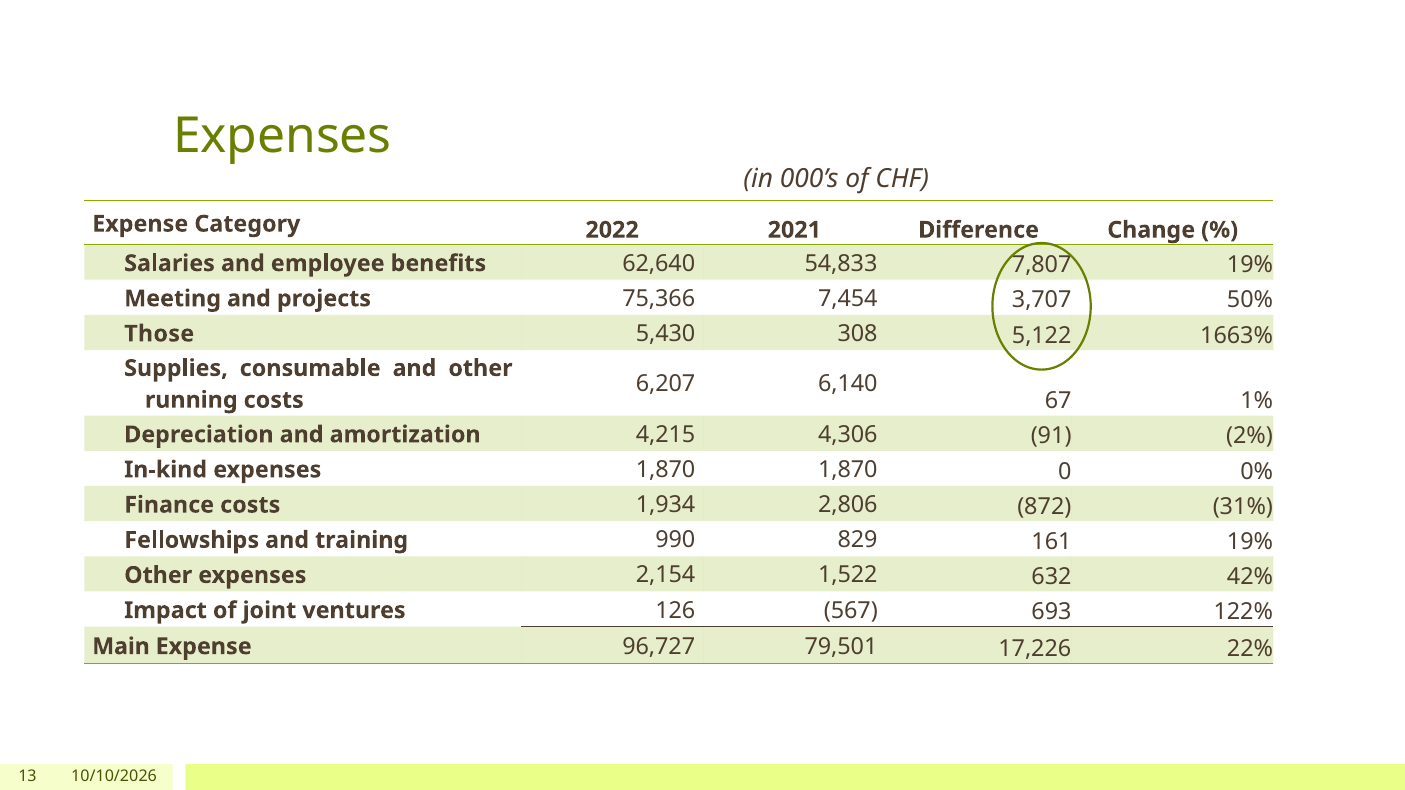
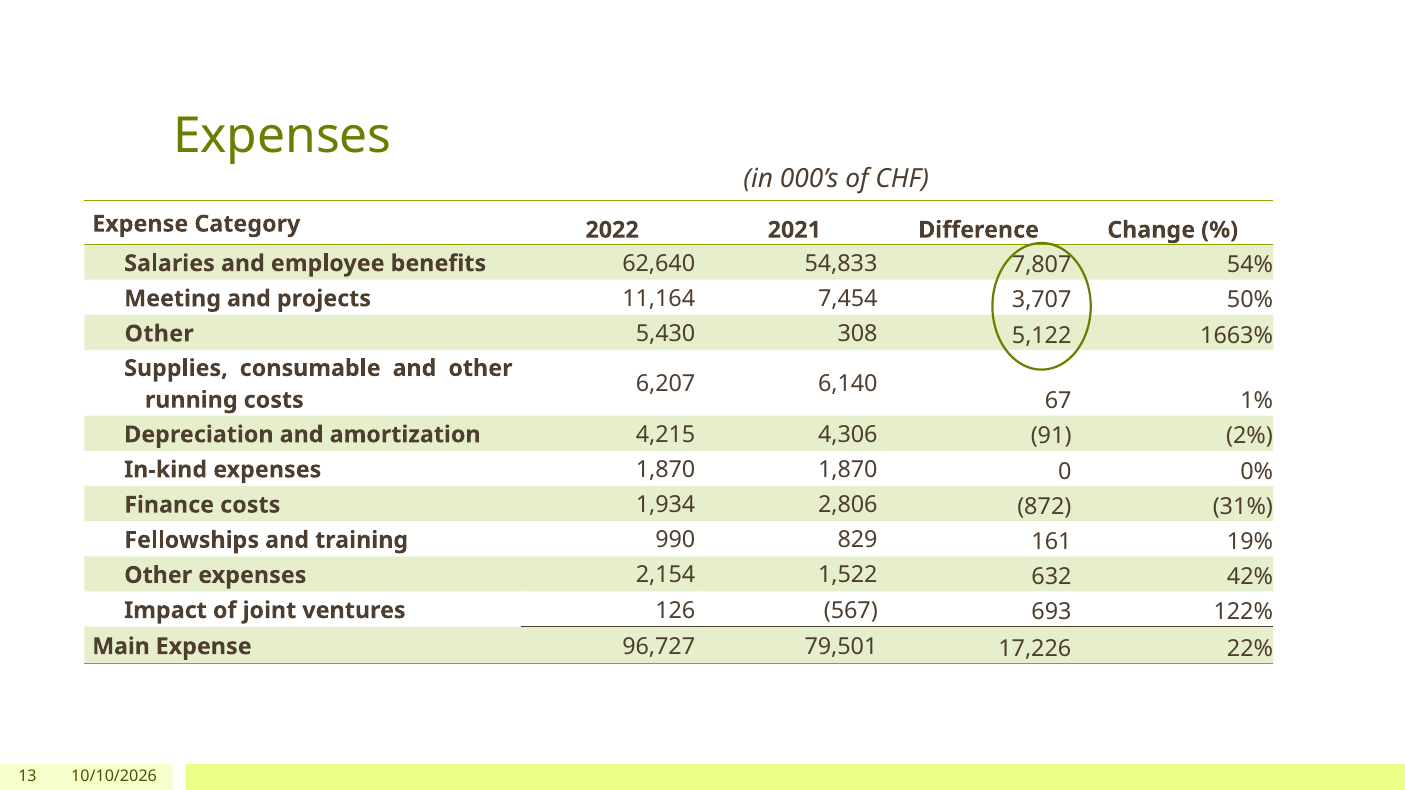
7,807 19%: 19% -> 54%
75,366: 75,366 -> 11,164
Those at (159, 334): Those -> Other
